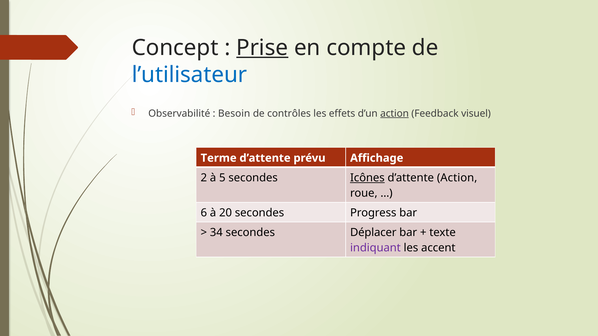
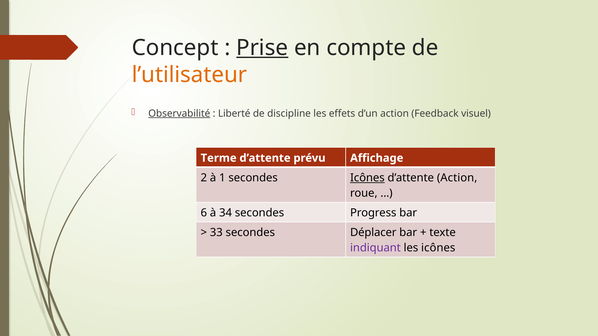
l’utilisateur colour: blue -> orange
Observabilité underline: none -> present
Besoin: Besoin -> Liberté
contrôles: contrôles -> discipline
action at (395, 114) underline: present -> none
5: 5 -> 1
20: 20 -> 34
34: 34 -> 33
les accent: accent -> icônes
